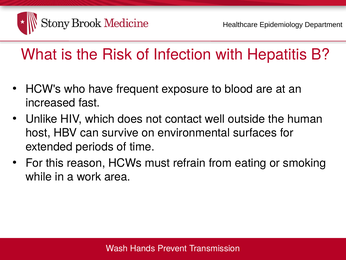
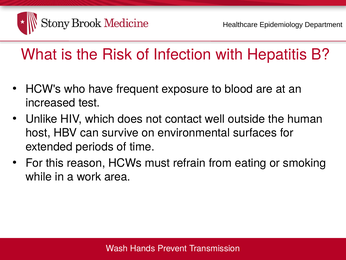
fast: fast -> test
